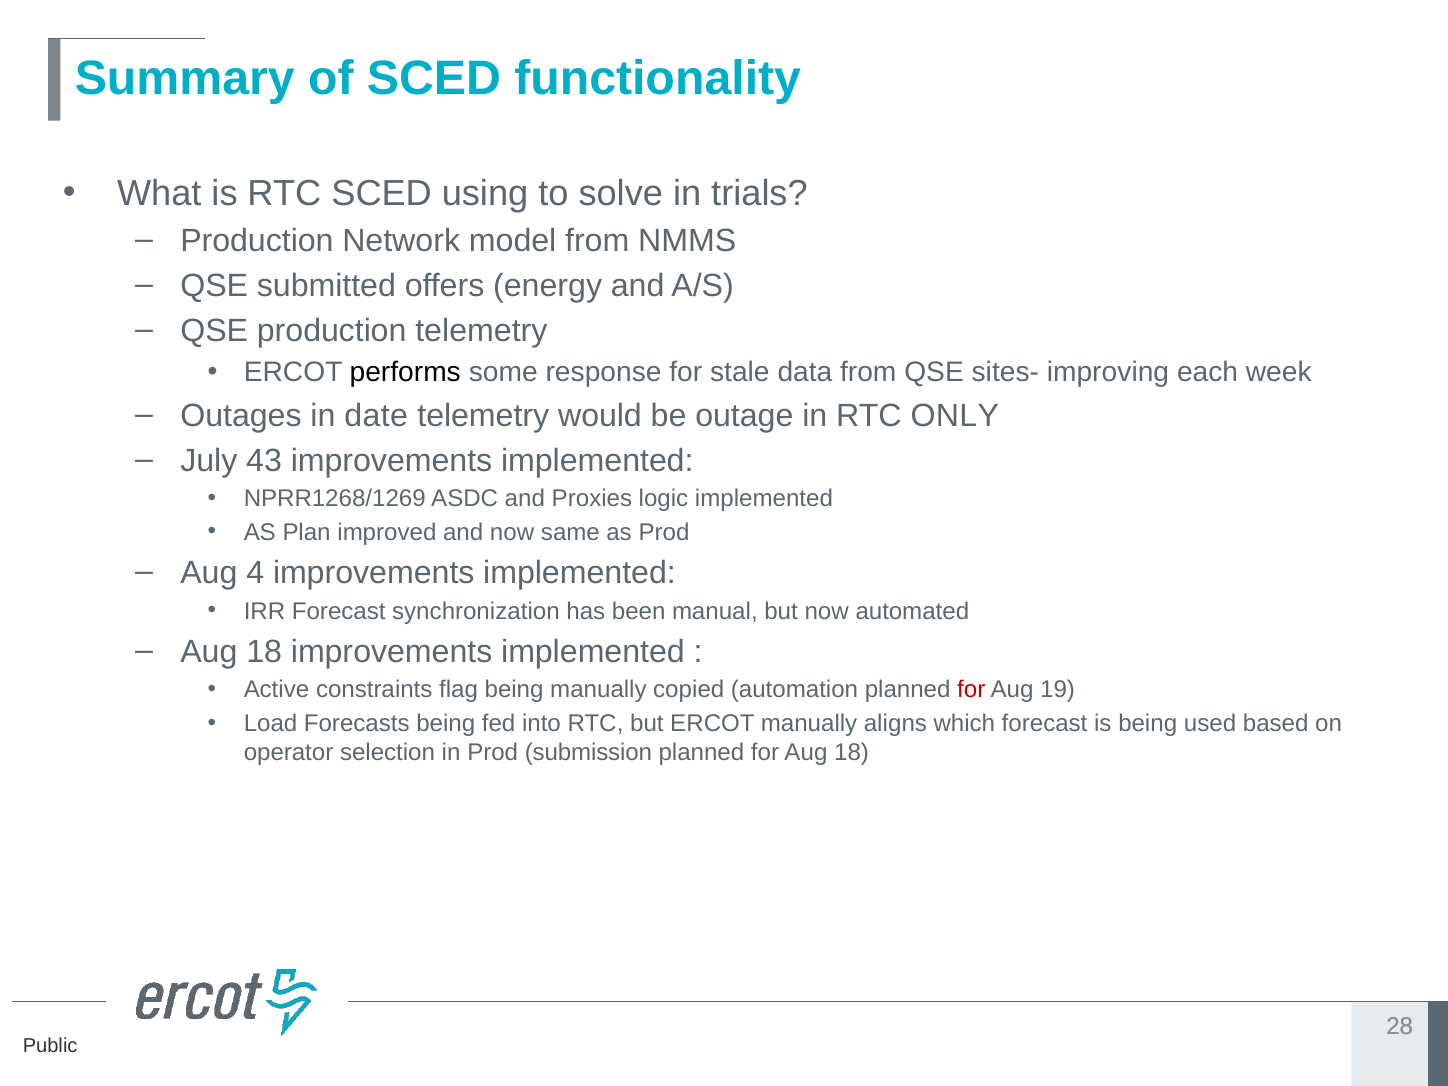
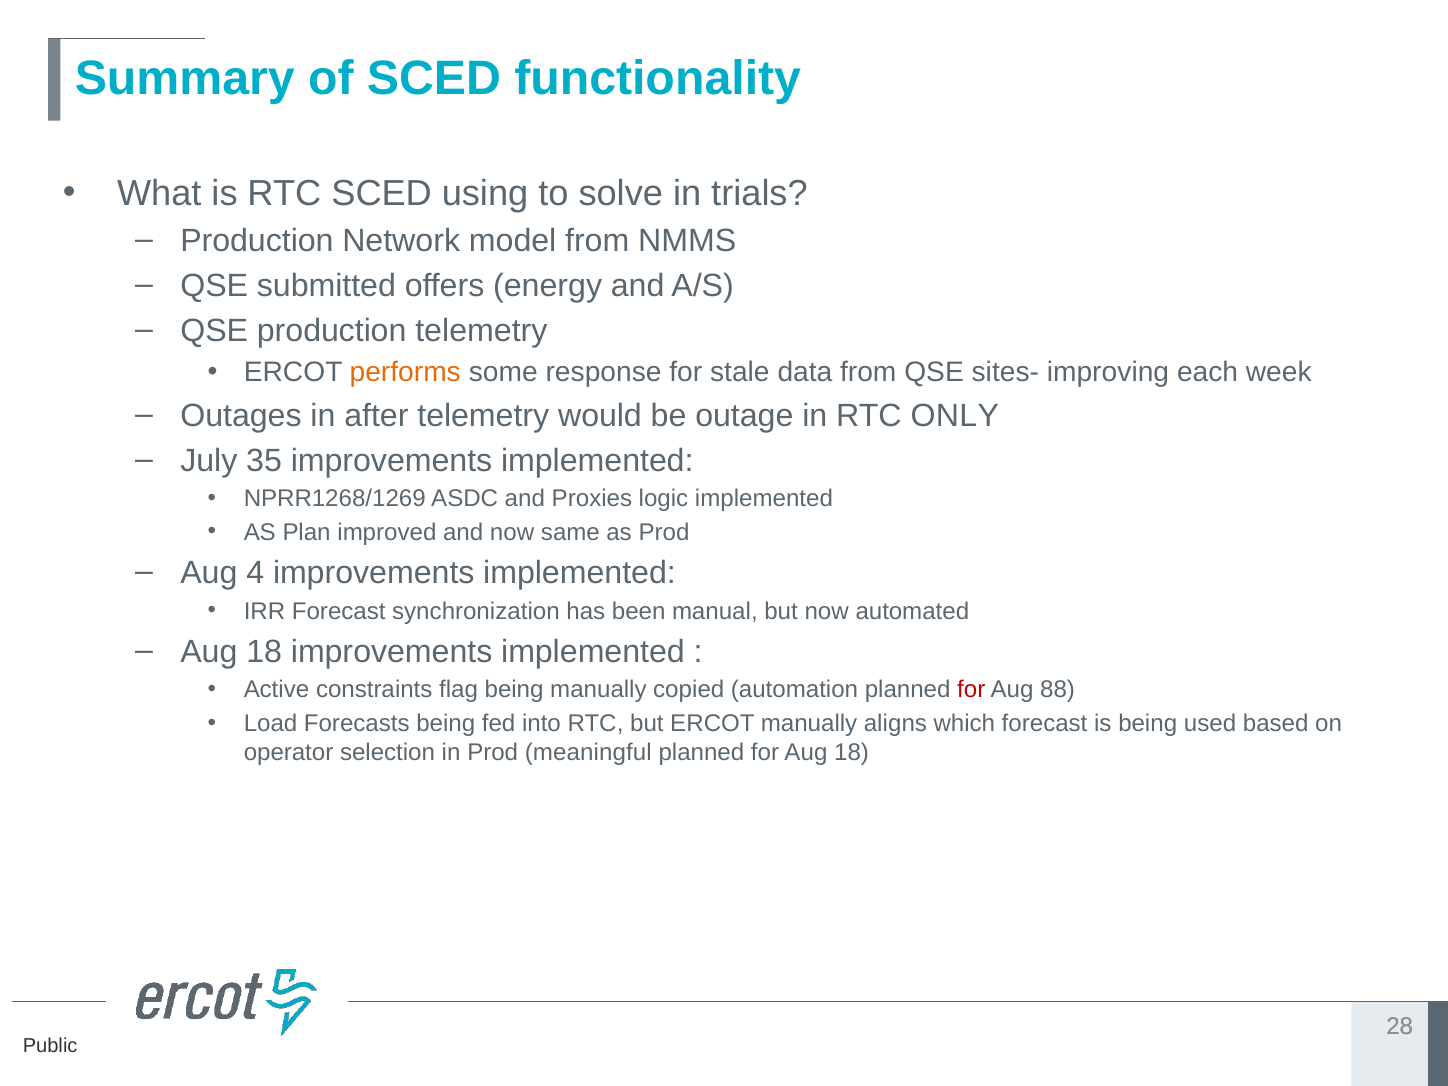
performs colour: black -> orange
date: date -> after
43: 43 -> 35
19: 19 -> 88
submission: submission -> meaningful
